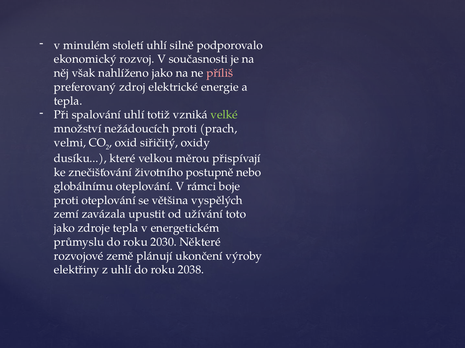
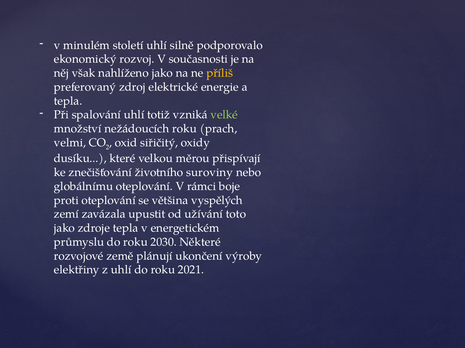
příliš colour: pink -> yellow
nežádoucích proti: proti -> roku
postupně: postupně -> suroviny
2038: 2038 -> 2021
